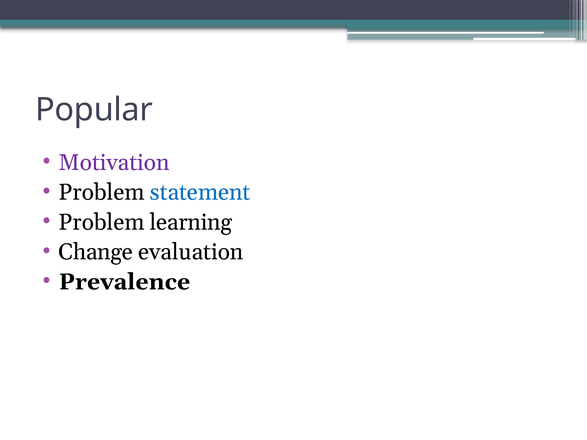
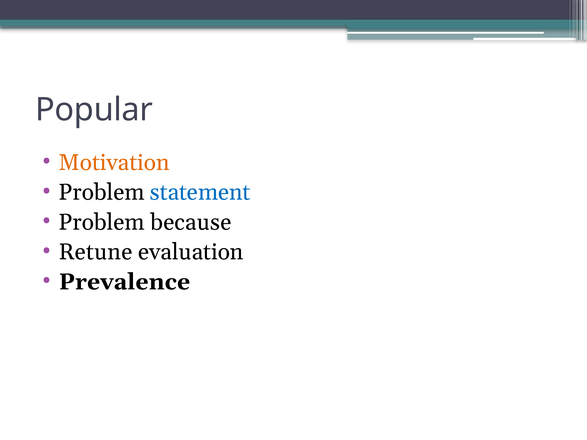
Motivation colour: purple -> orange
learning: learning -> because
Change: Change -> Retune
